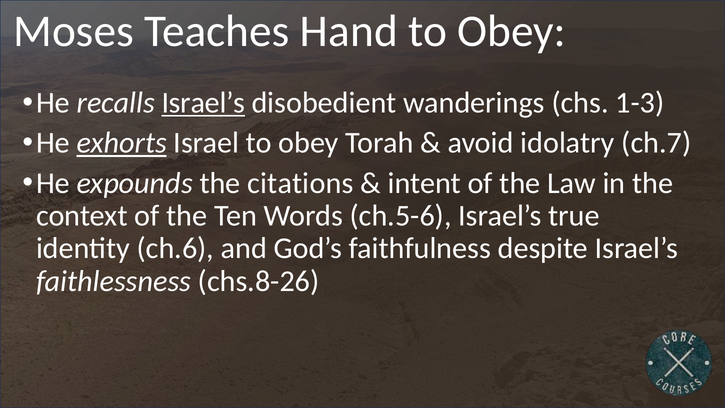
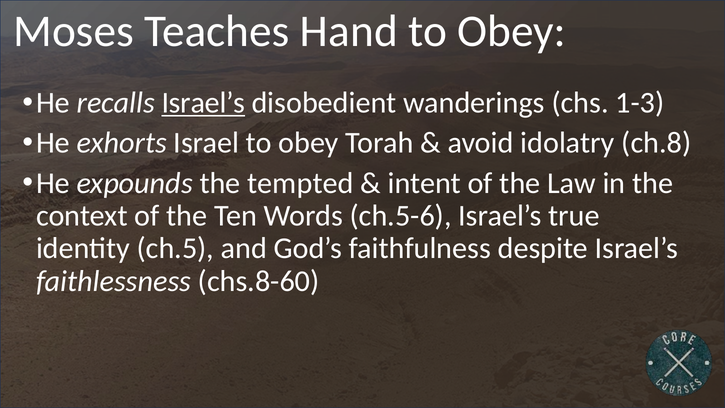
exhorts underline: present -> none
ch.7: ch.7 -> ch.8
citations: citations -> tempted
ch.6: ch.6 -> ch.5
chs.8-26: chs.8-26 -> chs.8-60
